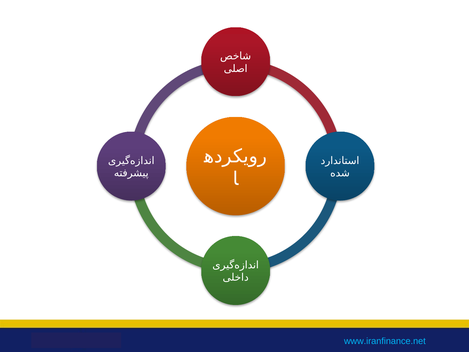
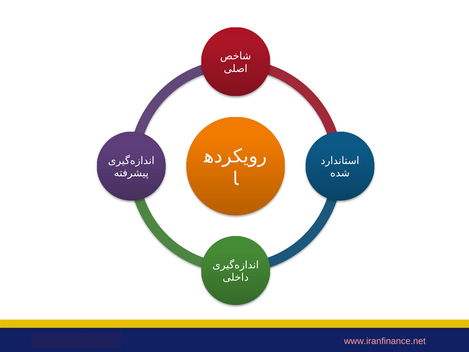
www.iranfinance.net colour: light blue -> pink
